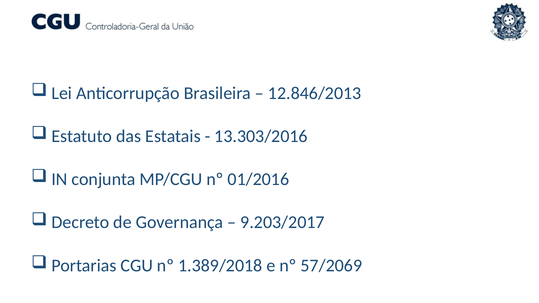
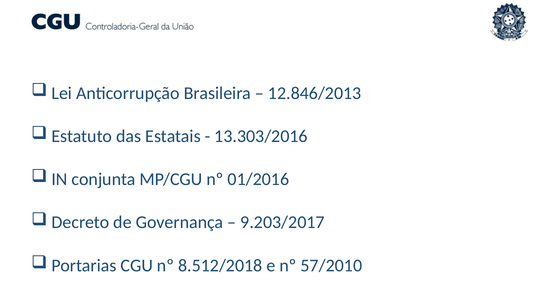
1.389/2018: 1.389/2018 -> 8.512/2018
57/2069: 57/2069 -> 57/2010
